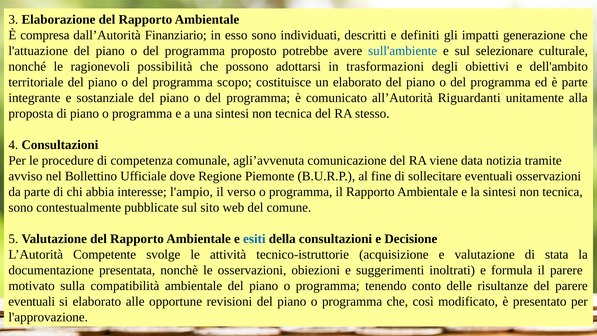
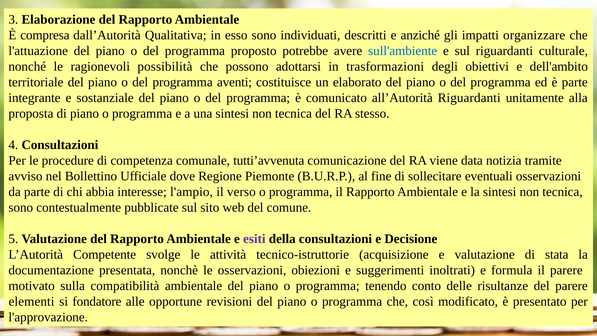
Finanziario: Finanziario -> Qualitativa
definiti: definiti -> anziché
generazione: generazione -> organizzare
sul selezionare: selezionare -> riguardanti
scopo: scopo -> aventi
agli’avvenuta: agli’avvenuta -> tutti’avvenuta
esiti colour: blue -> purple
eventuali at (32, 301): eventuali -> elementi
si elaborato: elaborato -> fondatore
